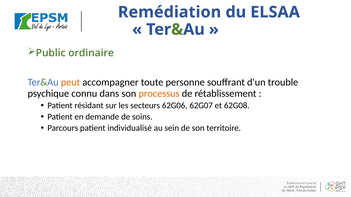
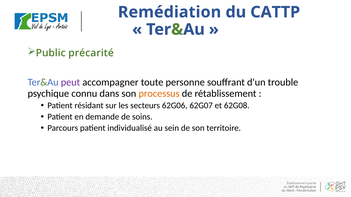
ELSAA: ELSAA -> CATTP
ordinaire: ordinaire -> précarité
peut colour: orange -> purple
